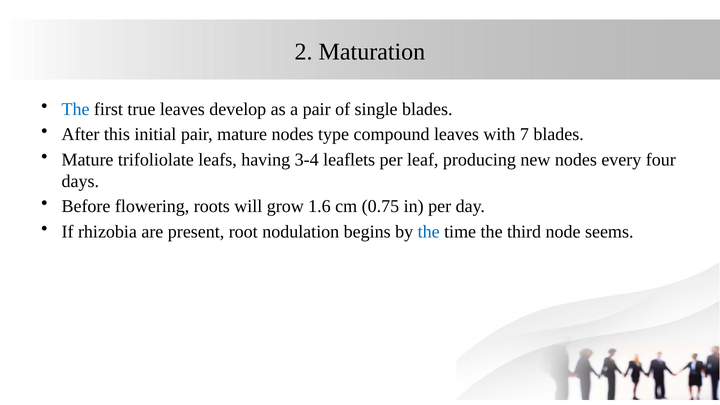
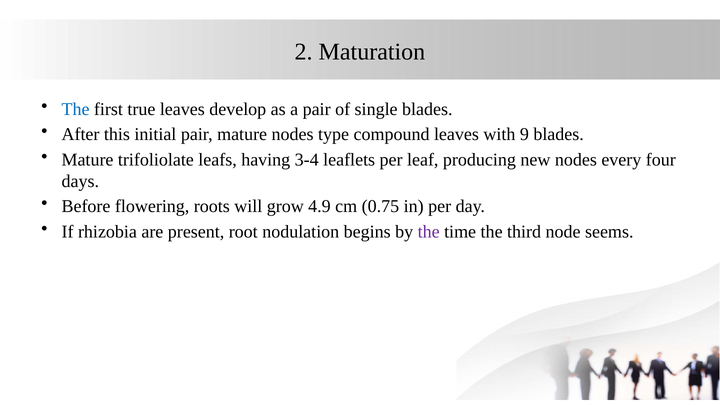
7: 7 -> 9
1.6: 1.6 -> 4.9
the at (429, 232) colour: blue -> purple
